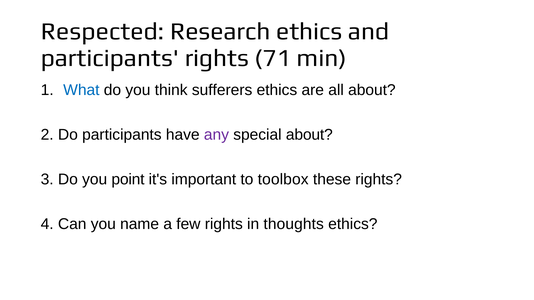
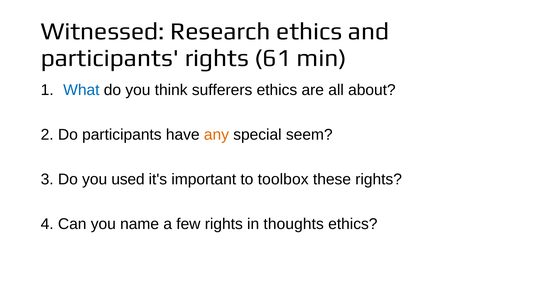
Respected: Respected -> Witnessed
71: 71 -> 61
any colour: purple -> orange
special about: about -> seem
point: point -> used
